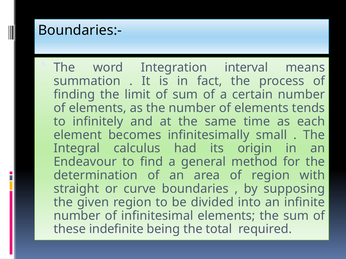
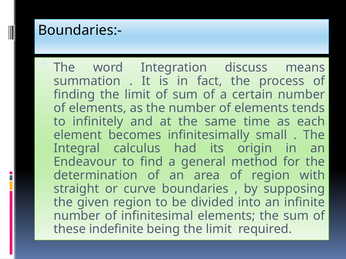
interval: interval -> discuss
being the total: total -> limit
